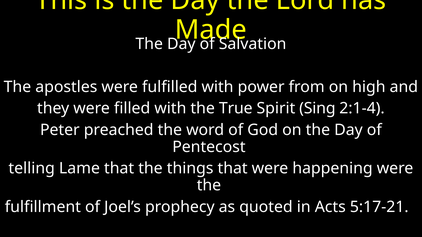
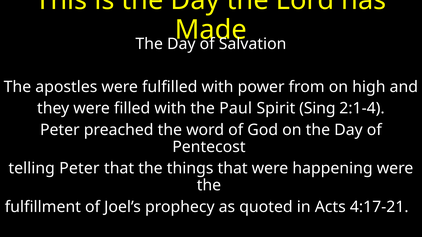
True: True -> Paul
telling Lame: Lame -> Peter
5:17-21: 5:17-21 -> 4:17-21
